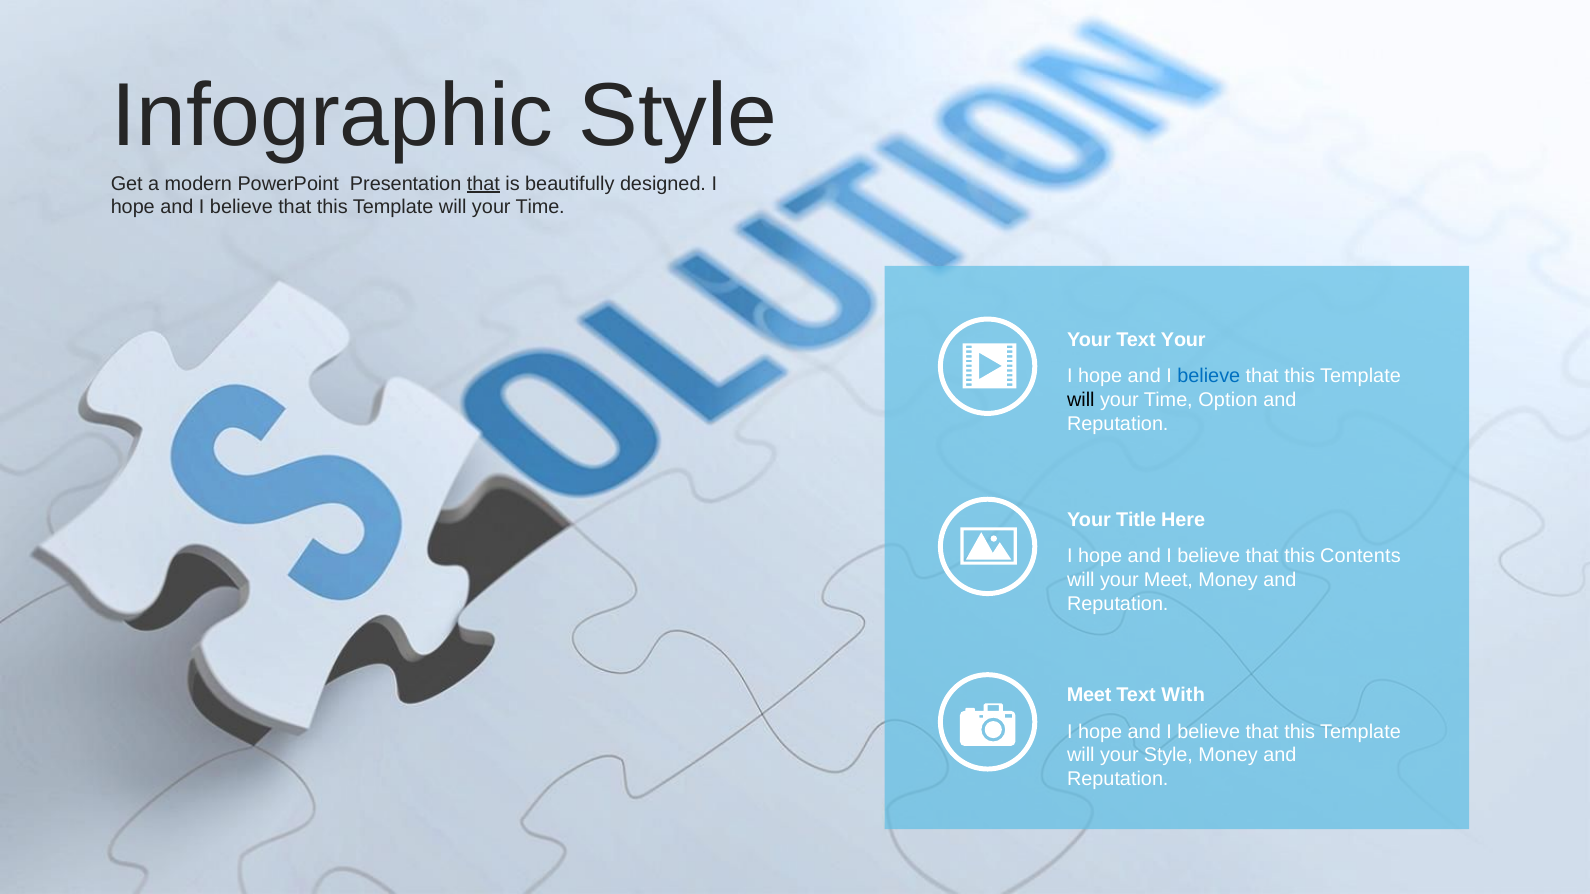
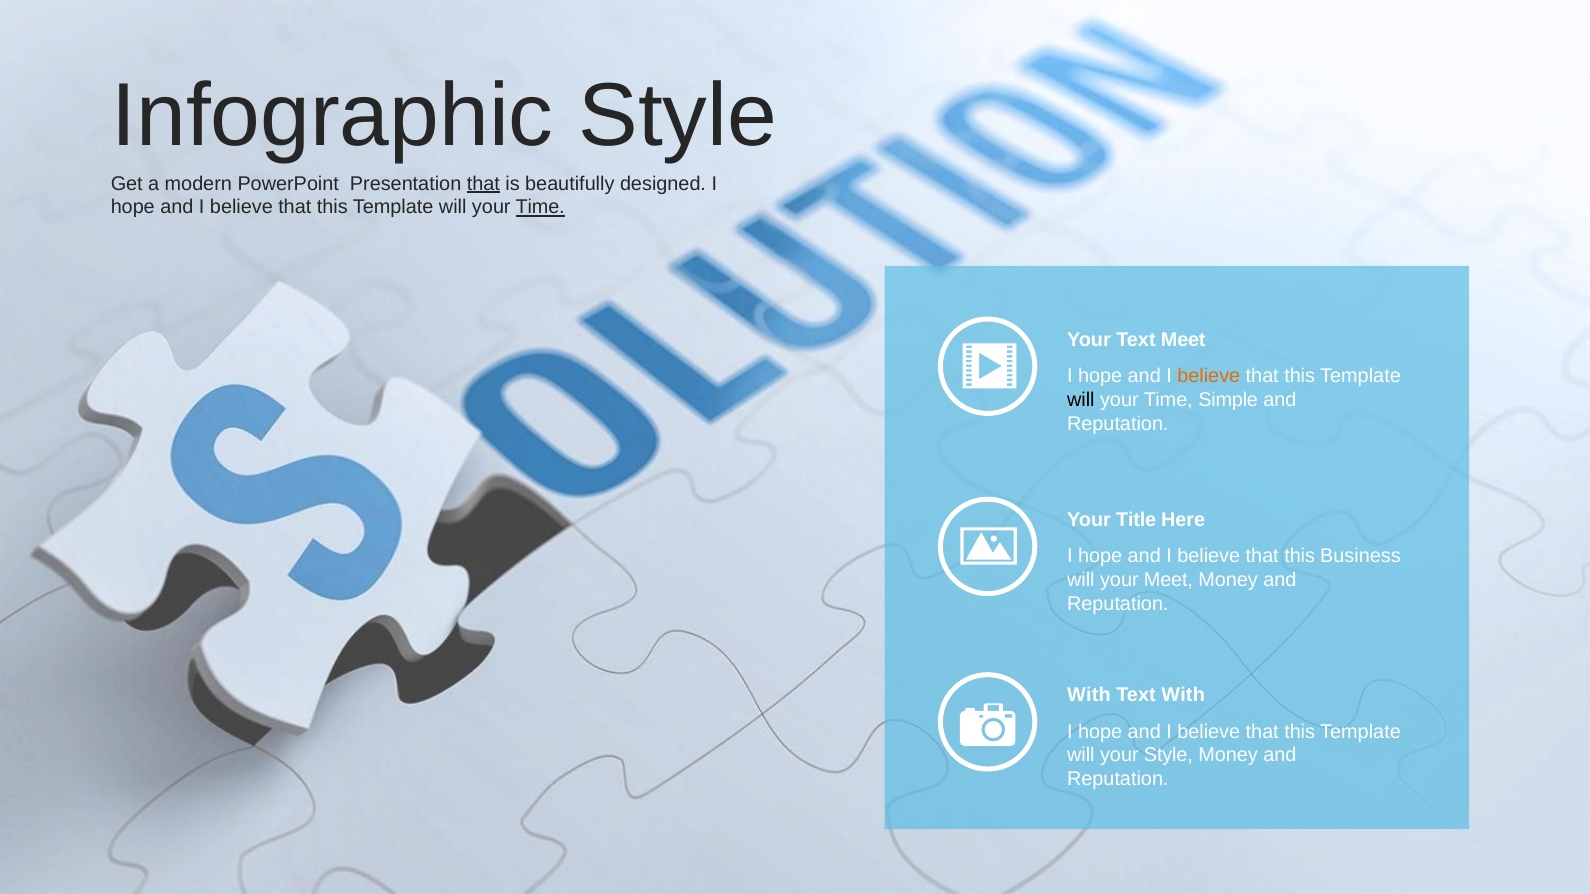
Time at (540, 207) underline: none -> present
Text Your: Your -> Meet
believe at (1209, 376) colour: blue -> orange
Option: Option -> Simple
Contents: Contents -> Business
Meet at (1089, 696): Meet -> With
